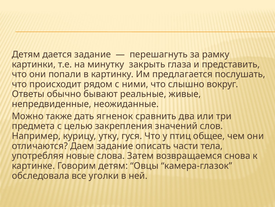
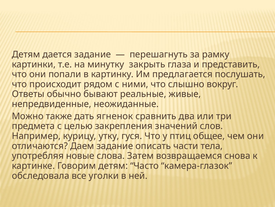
Овцы: Овцы -> Часто
